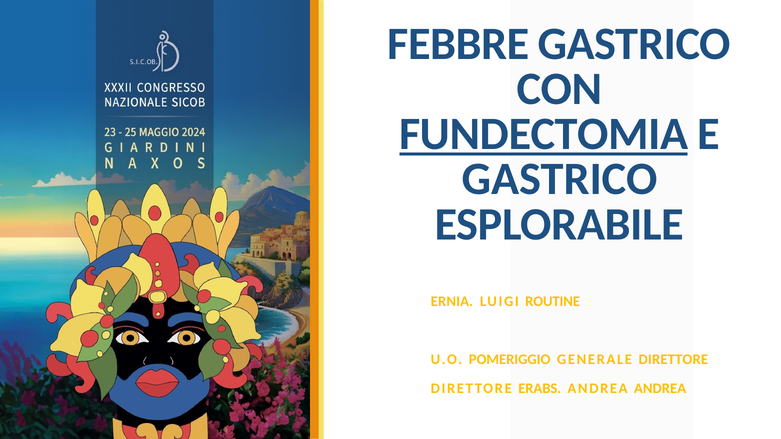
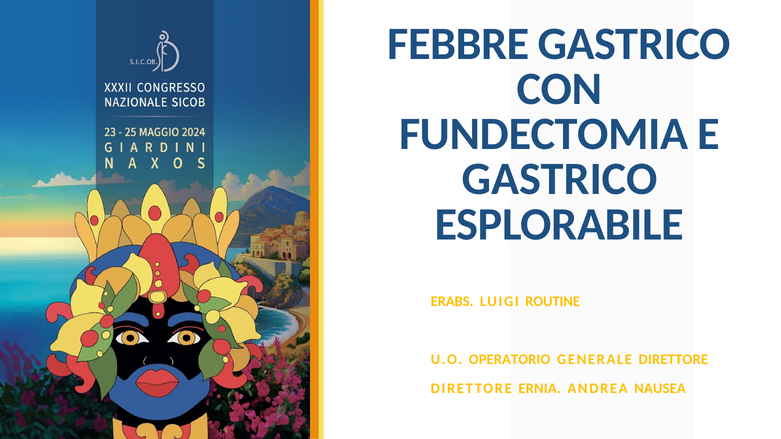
FUNDECTOMIA underline: present -> none
ERNIA: ERNIA -> ERABS
POMERIGGIO: POMERIGGIO -> OPERATORIO
ERABS: ERABS -> ERNIA
ANDREA ANDREA: ANDREA -> NAUSEA
